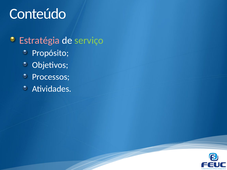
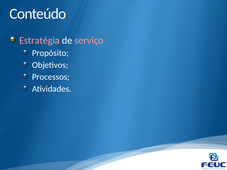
serviço colour: light green -> pink
